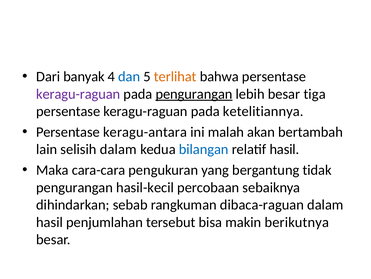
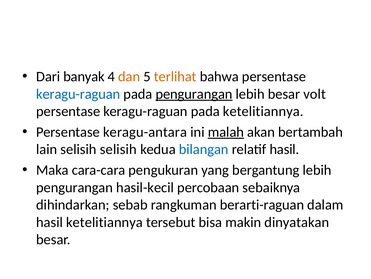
dan colour: blue -> orange
keragu-raguan at (78, 94) colour: purple -> blue
tiga: tiga -> volt
malah underline: none -> present
selisih dalam: dalam -> selisih
bergantung tidak: tidak -> lebih
dibaca-raguan: dibaca-raguan -> berarti-raguan
hasil penjumlahan: penjumlahan -> ketelitiannya
berikutnya: berikutnya -> dinyatakan
